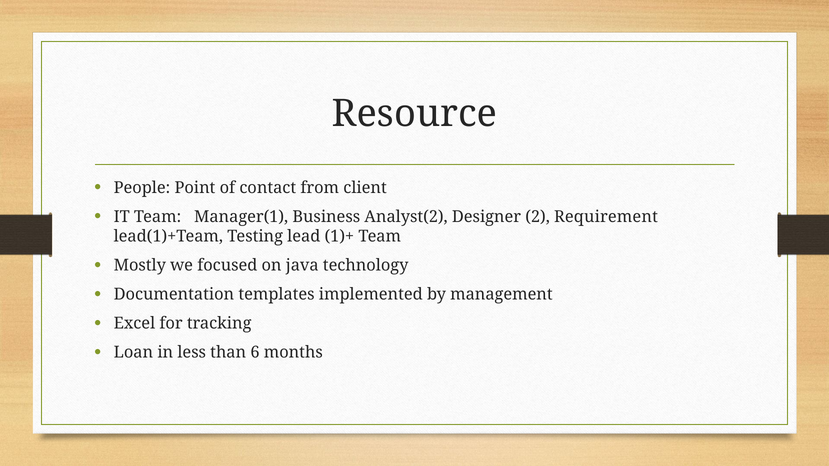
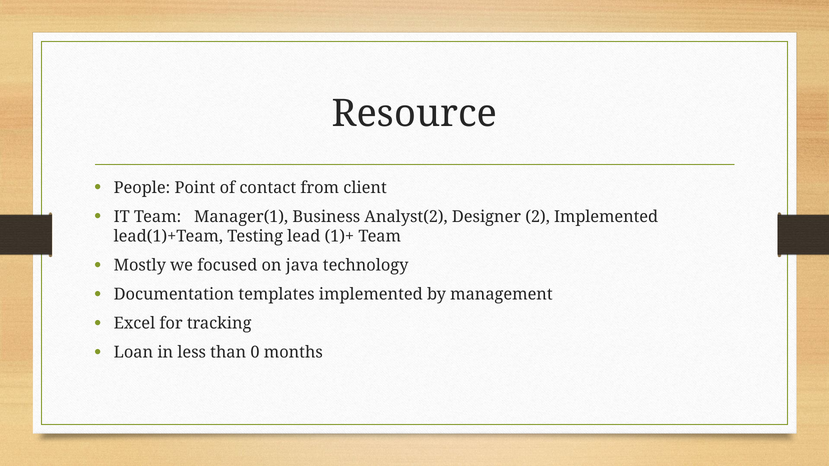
2 Requirement: Requirement -> Implemented
6: 6 -> 0
